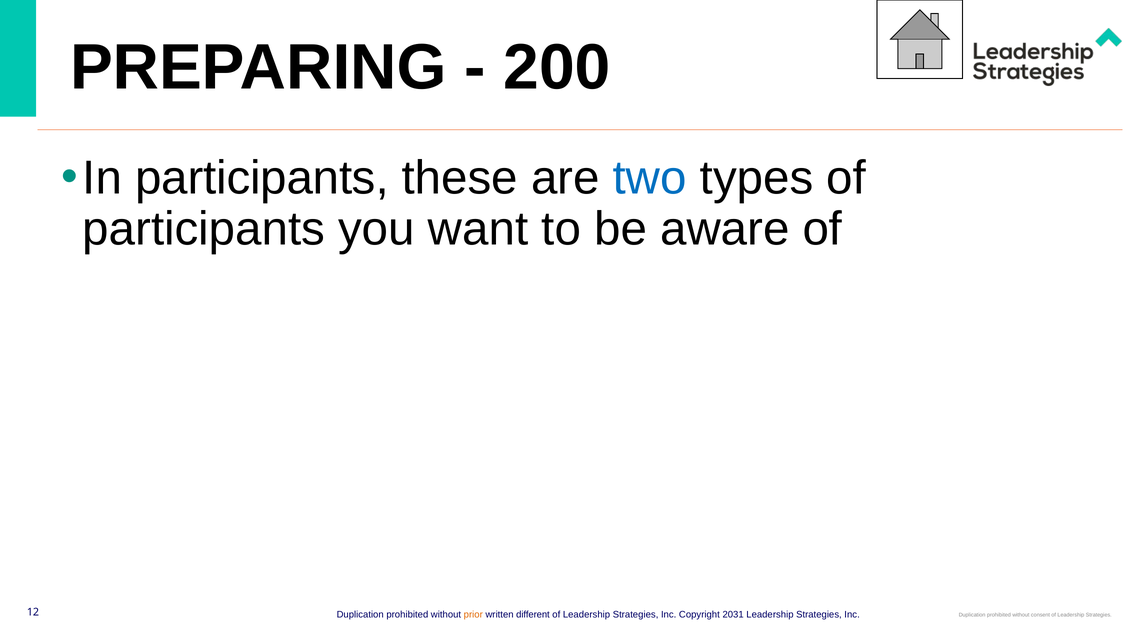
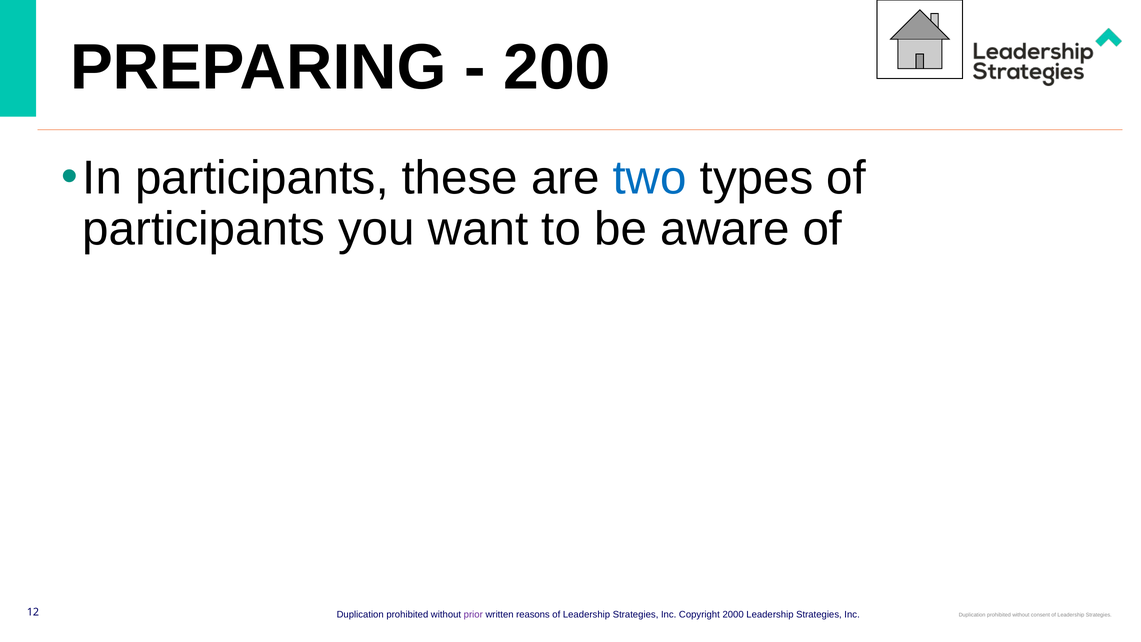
prior colour: orange -> purple
different: different -> reasons
2031: 2031 -> 2000
